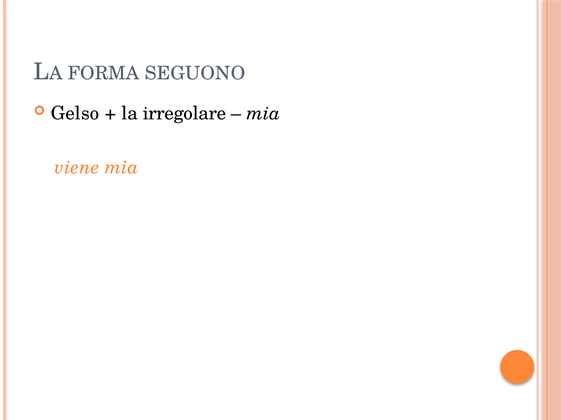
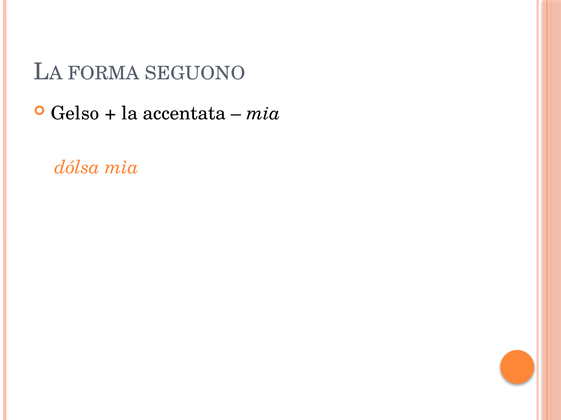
irregolare: irregolare -> accentata
viene: viene -> dólsa
